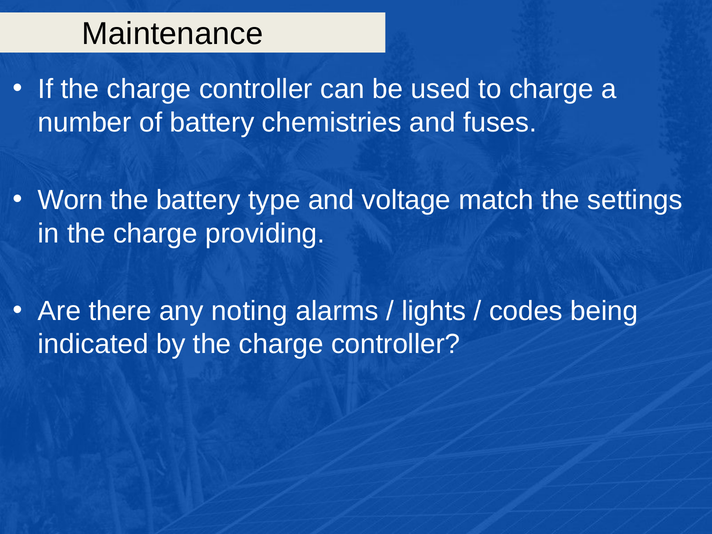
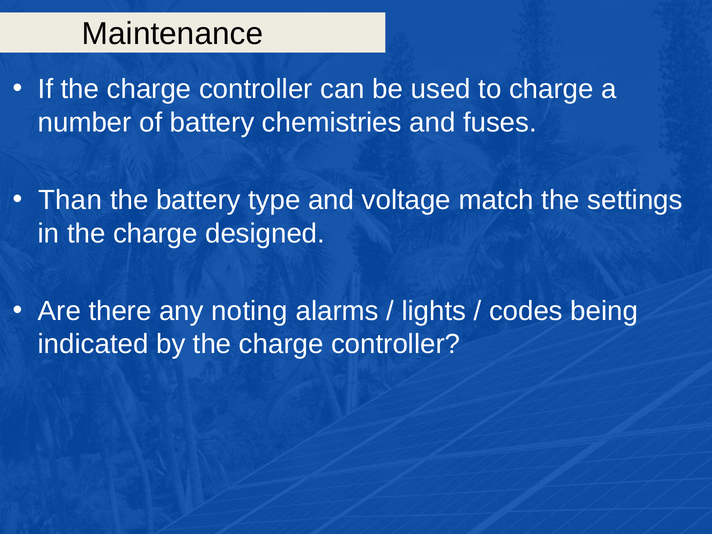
Worn: Worn -> Than
providing: providing -> designed
